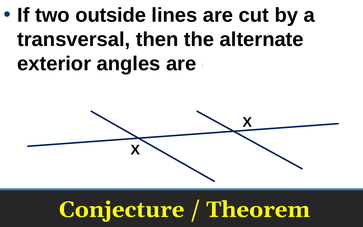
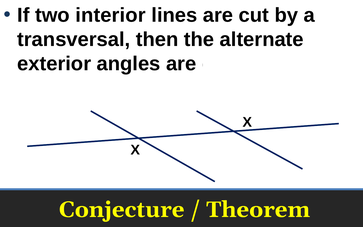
outside: outside -> interior
